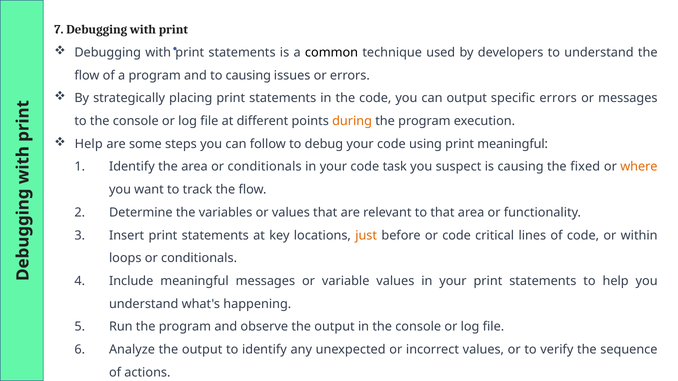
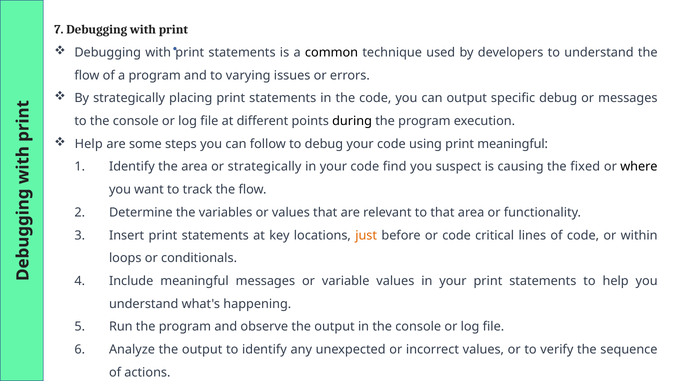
to causing: causing -> varying
specific errors: errors -> debug
during colour: orange -> black
area or conditionals: conditionals -> strategically
task: task -> find
where colour: orange -> black
